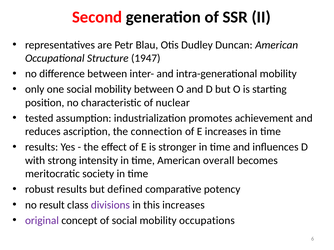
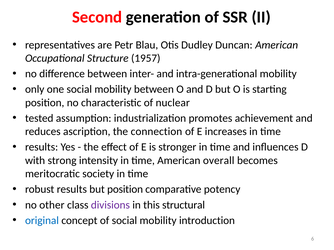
1947: 1947 -> 1957
but defined: defined -> position
result: result -> other
this increases: increases -> structural
original colour: purple -> blue
occupations: occupations -> introduction
